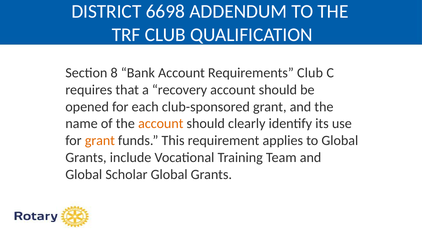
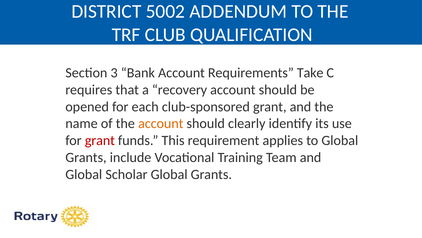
6698: 6698 -> 5002
8: 8 -> 3
Requirements Club: Club -> Take
grant at (100, 140) colour: orange -> red
